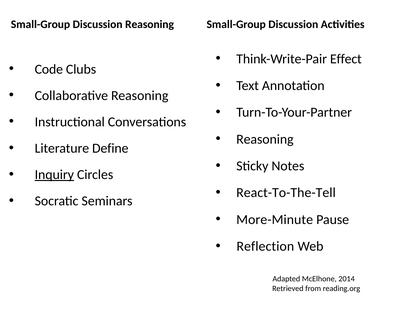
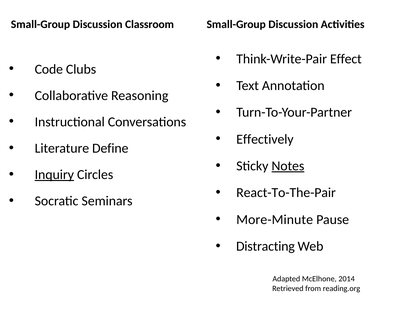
Discussion Reasoning: Reasoning -> Classroom
Reasoning at (265, 139): Reasoning -> Effectively
Notes underline: none -> present
React-To-The-Tell: React-To-The-Tell -> React-To-The-Pair
Reflection: Reflection -> Distracting
